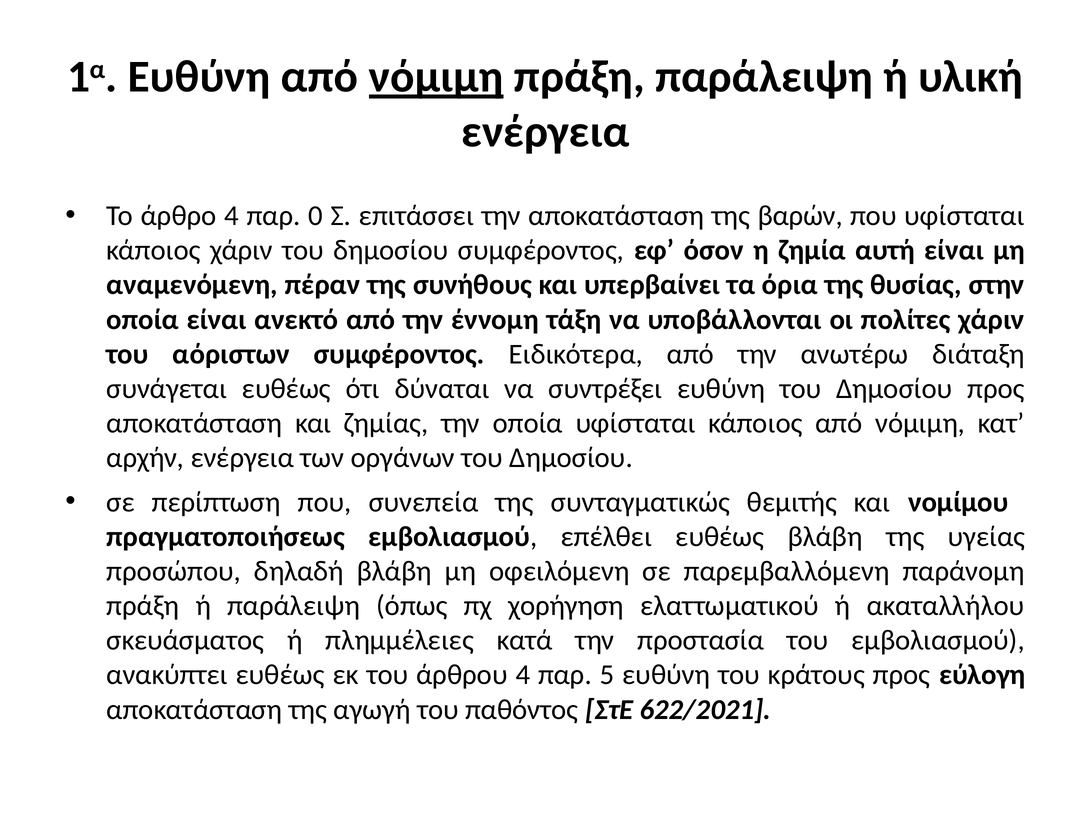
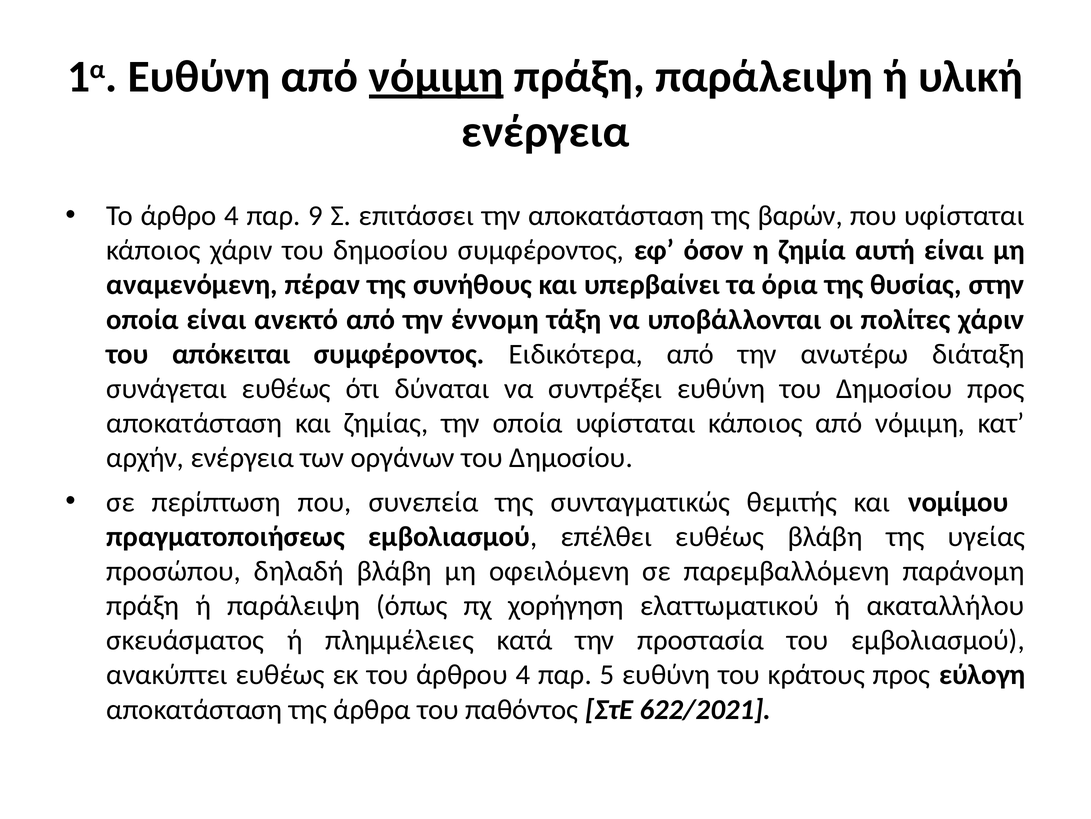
0: 0 -> 9
αόριστων: αόριστων -> απόκειται
αγωγή: αγωγή -> άρθρα
